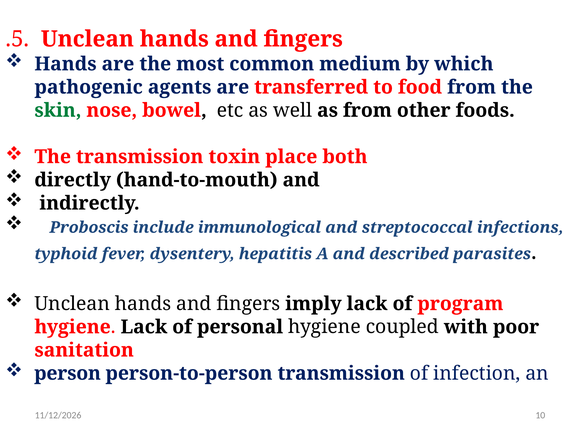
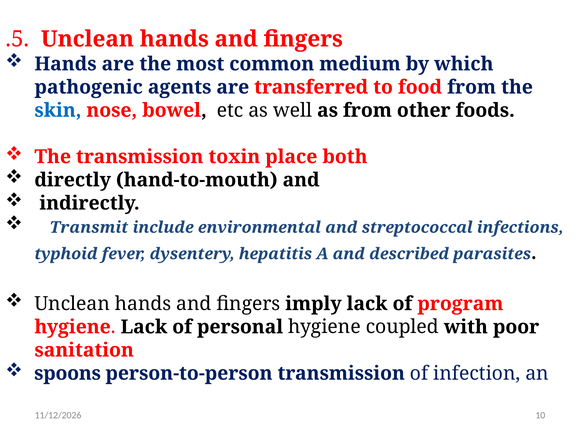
skin colour: green -> blue
Proboscis: Proboscis -> Transmit
immunological: immunological -> environmental
person: person -> spoons
